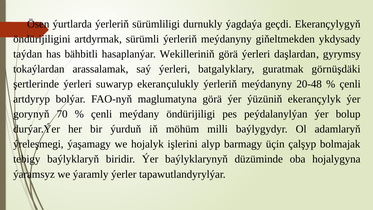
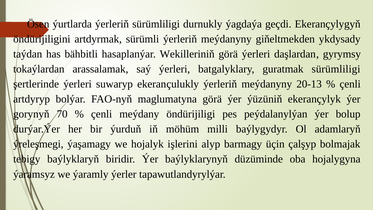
guratmak görnüşdäki: görnüşdäki -> sürümliligi
20-48: 20-48 -> 20-13
